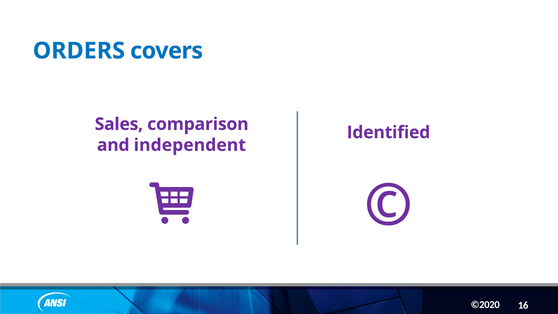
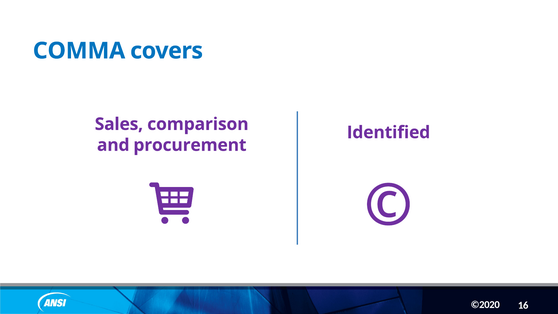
ORDERS: ORDERS -> COMMA
independent: independent -> procurement
